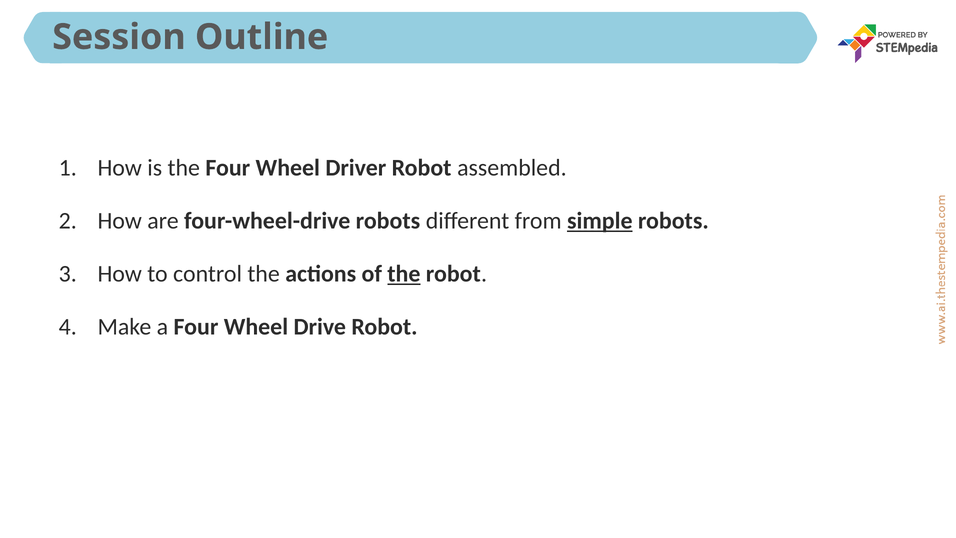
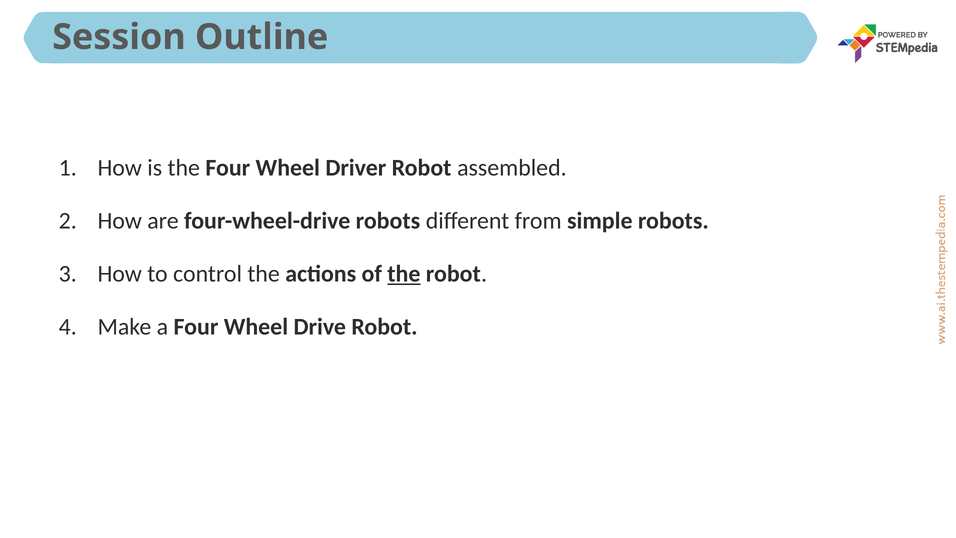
simple underline: present -> none
